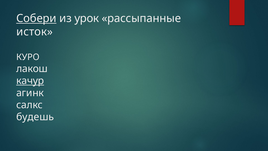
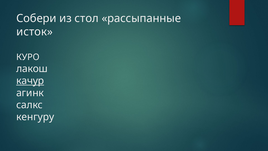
Собери underline: present -> none
урок: урок -> стол
будешь: будешь -> кенгуру
